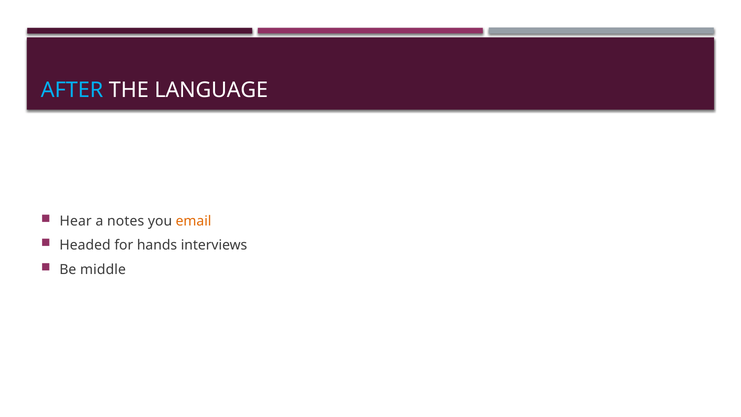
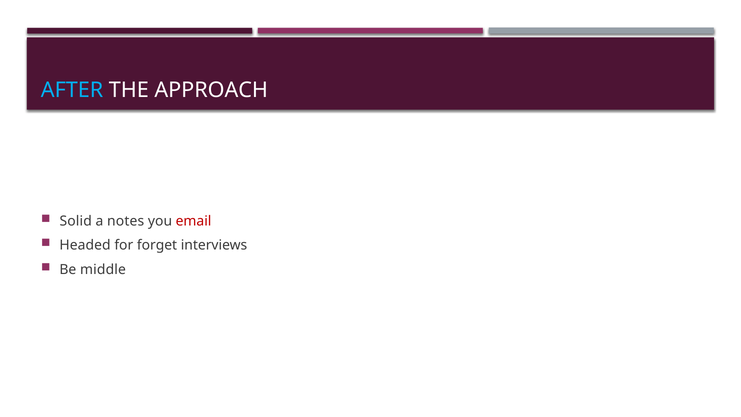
LANGUAGE: LANGUAGE -> APPROACH
Hear: Hear -> Solid
email colour: orange -> red
hands: hands -> forget
